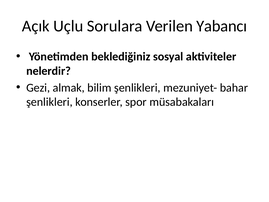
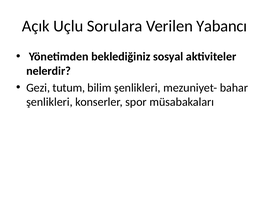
almak: almak -> tutum
